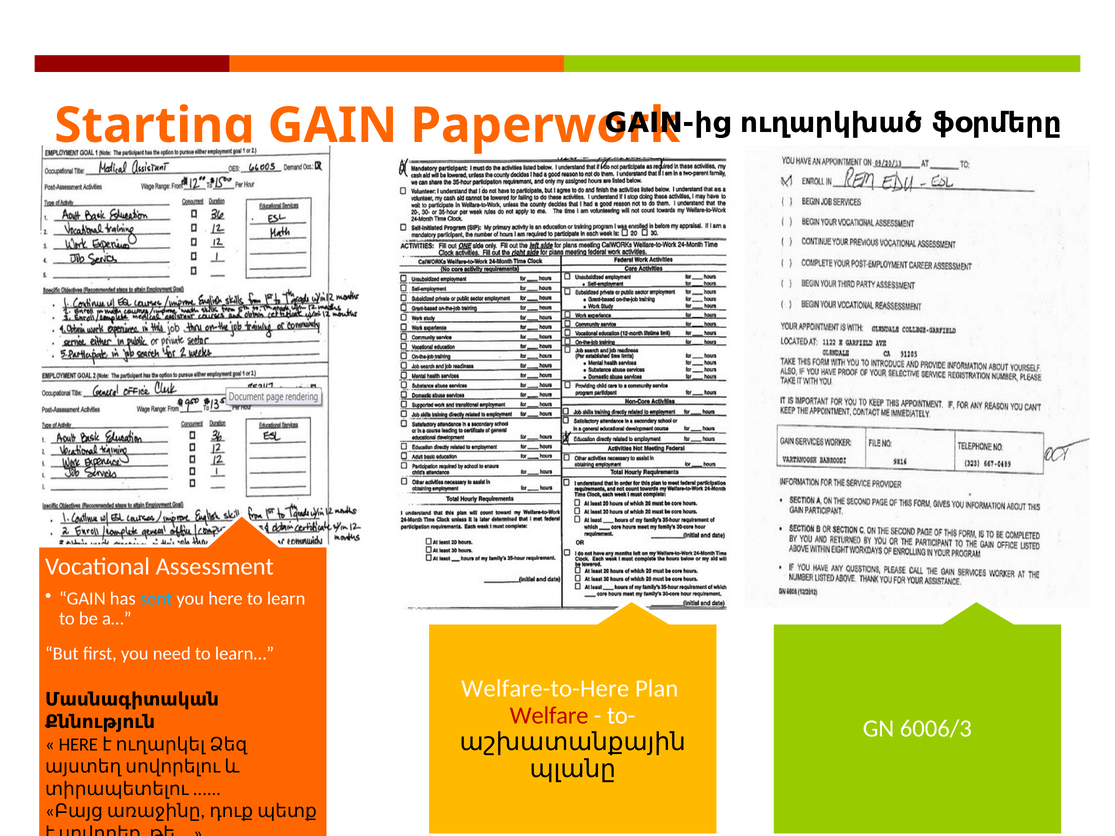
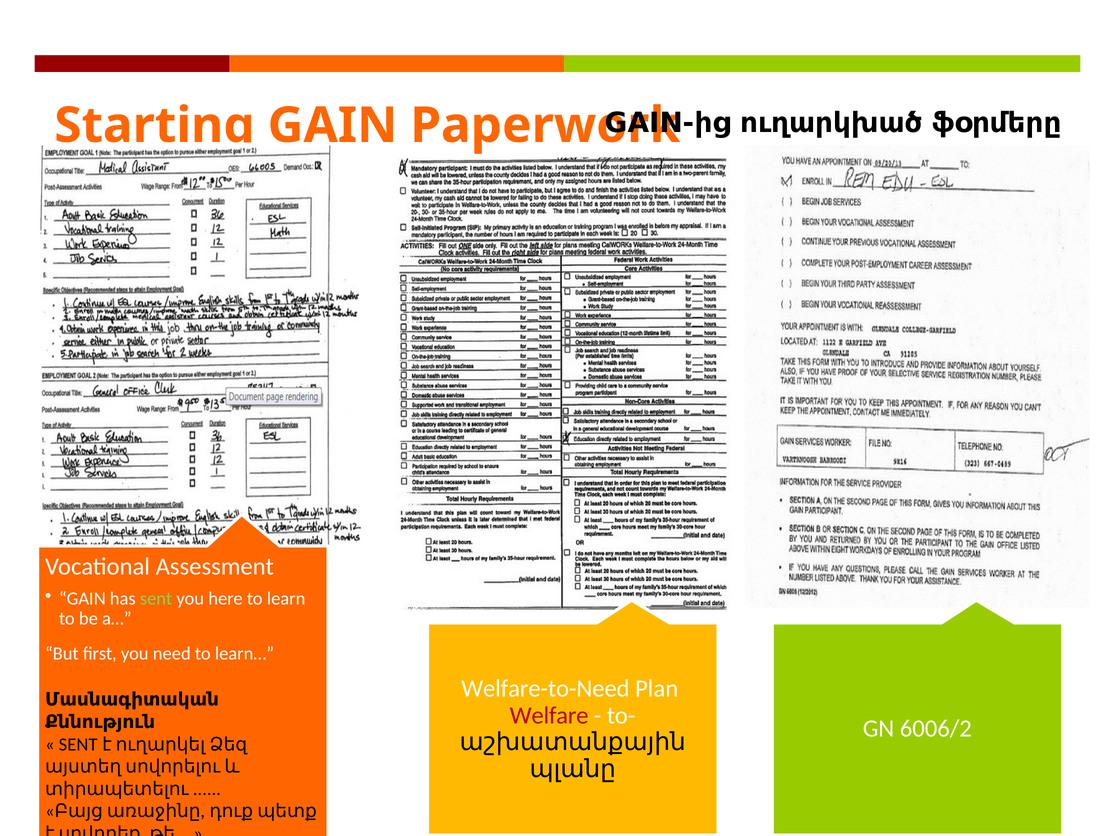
sent at (156, 599) colour: light blue -> light green
Welfare-to-Here: Welfare-to-Here -> Welfare-to-Need
6006/3: 6006/3 -> 6006/2
HERE at (78, 745): HERE -> SENT
